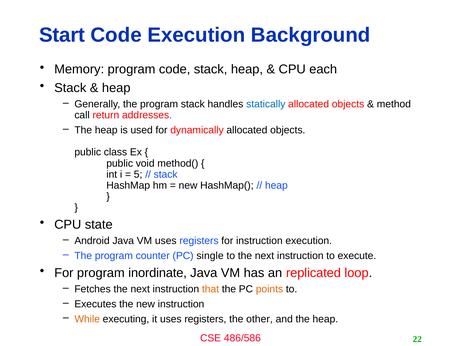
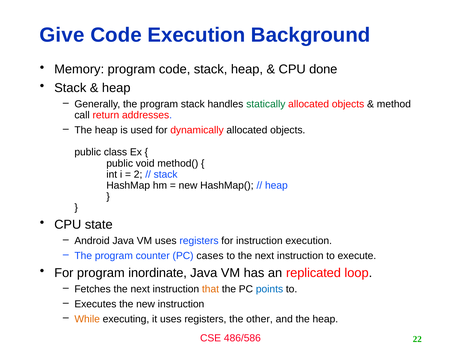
Start: Start -> Give
each: each -> done
statically colour: blue -> green
5: 5 -> 2
single: single -> cases
points colour: orange -> blue
